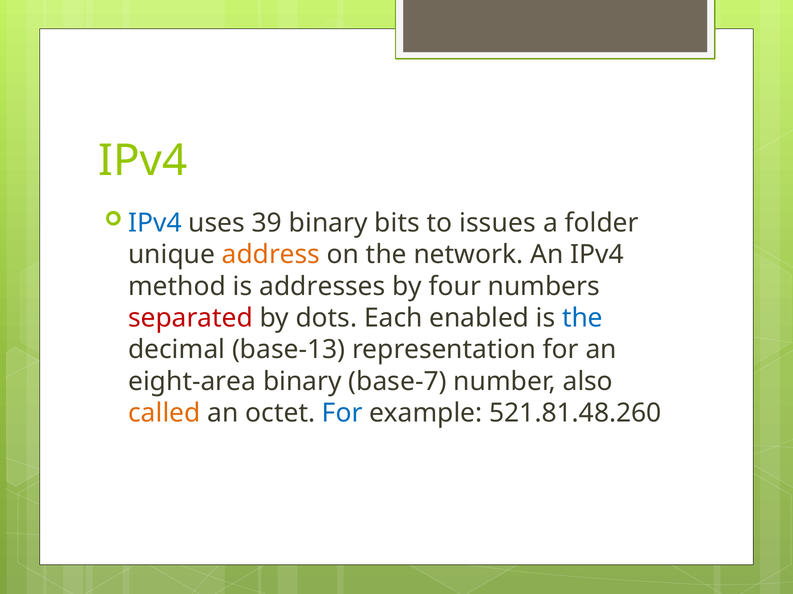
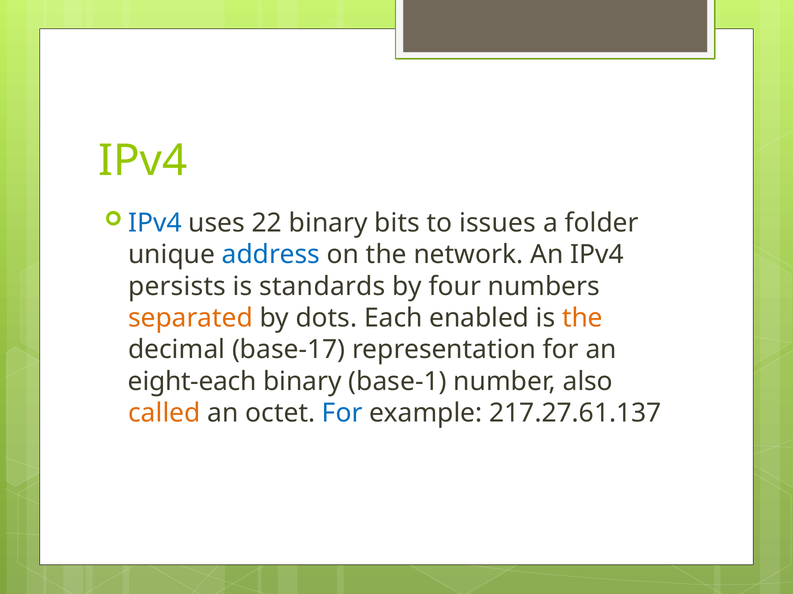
39: 39 -> 22
address colour: orange -> blue
method: method -> persists
addresses: addresses -> standards
separated colour: red -> orange
the at (582, 318) colour: blue -> orange
base-13: base-13 -> base-17
eight-area: eight-area -> eight-each
base-7: base-7 -> base-1
521.81.48.260: 521.81.48.260 -> 217.27.61.137
